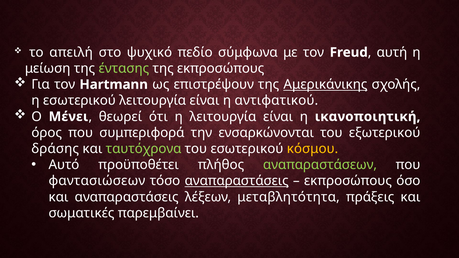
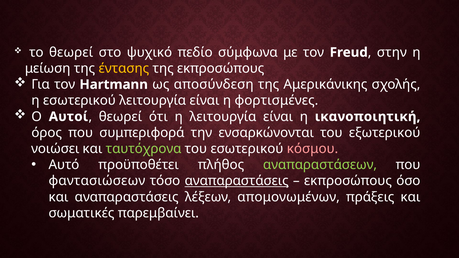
το απειλή: απειλή -> θεωρεί
αυτή: αυτή -> στην
έντασης colour: light green -> yellow
επιστρέψουν: επιστρέψουν -> αποσύνδεση
Αμερικάνικης underline: present -> none
αντιφατικού: αντιφατικού -> φορτισμένες
Μένει: Μένει -> Αυτοί
δράσης: δράσης -> νοιώσει
κόσμου colour: yellow -> pink
μεταβλητότητα: μεταβλητότητα -> απομονωμένων
